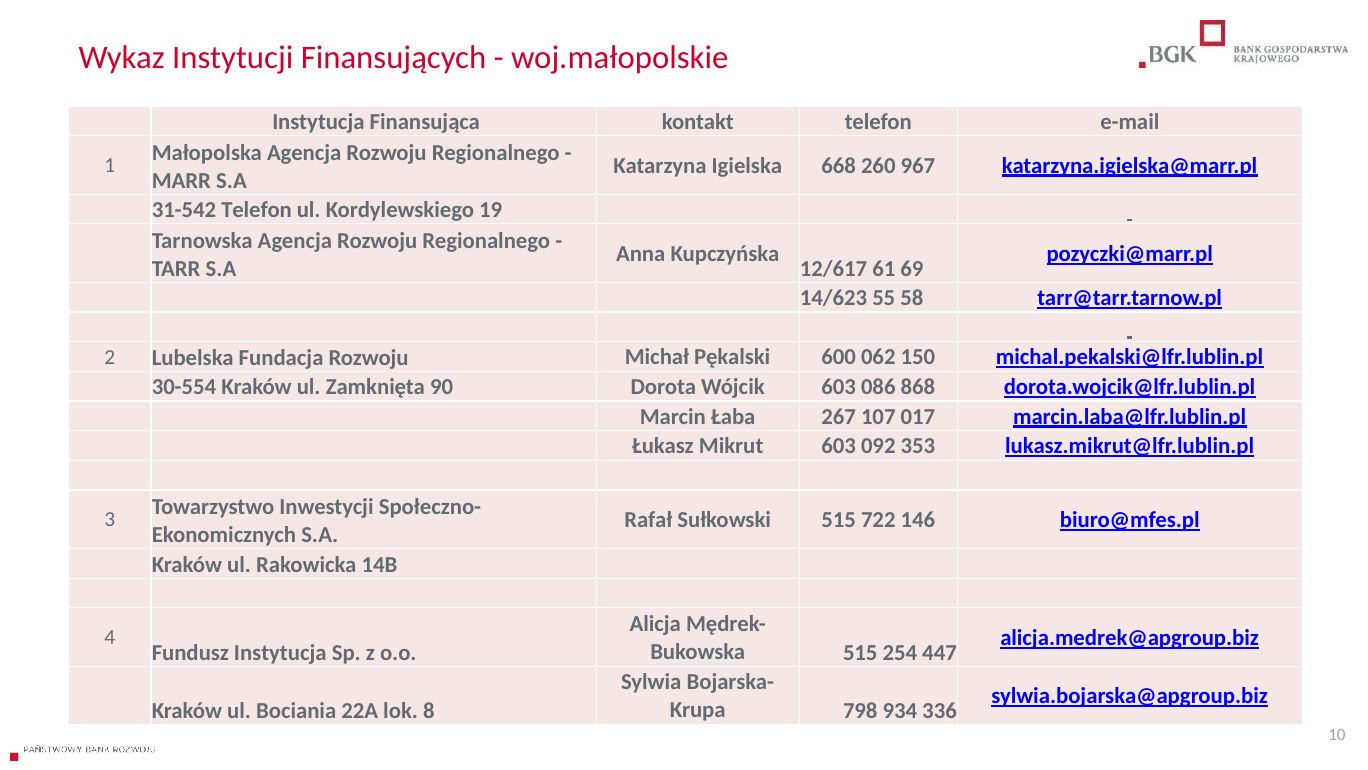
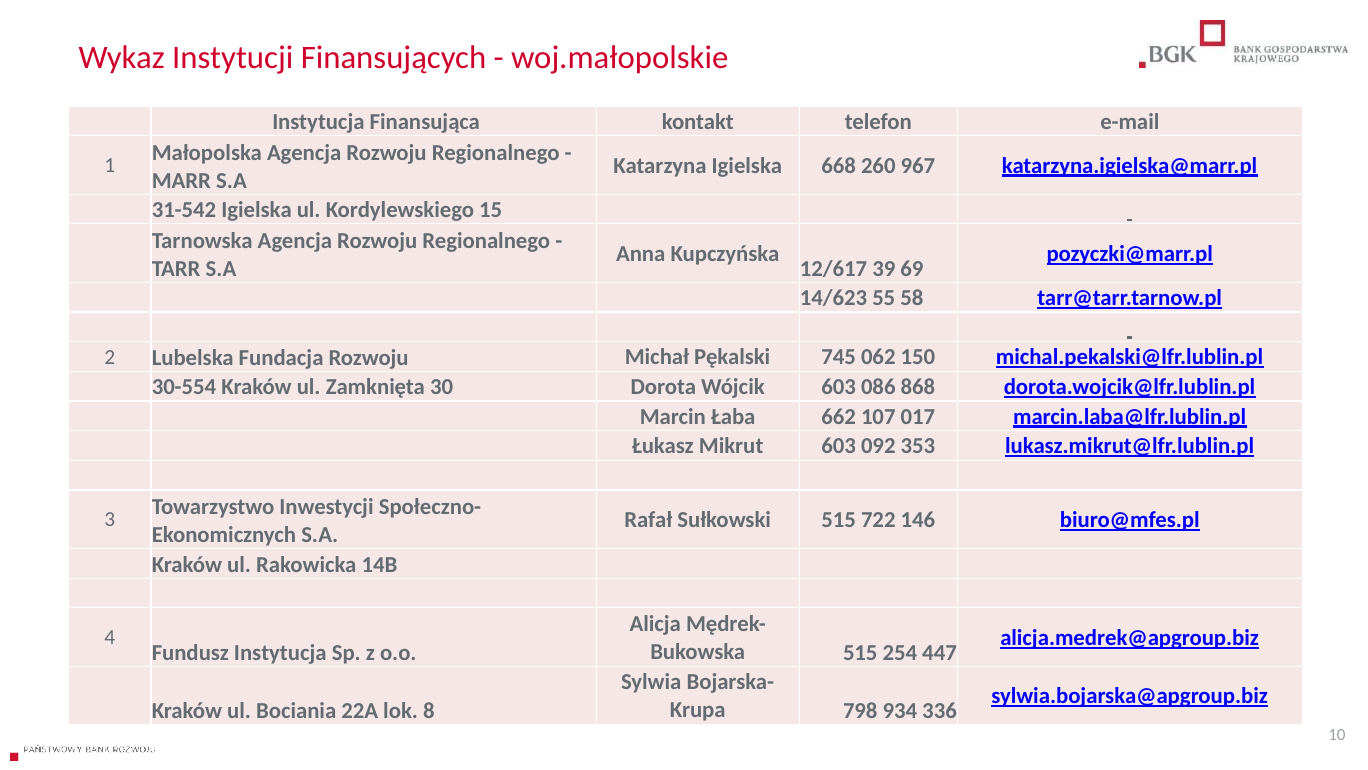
31-542 Telefon: Telefon -> Igielska
19: 19 -> 15
61: 61 -> 39
600: 600 -> 745
90: 90 -> 30
267: 267 -> 662
